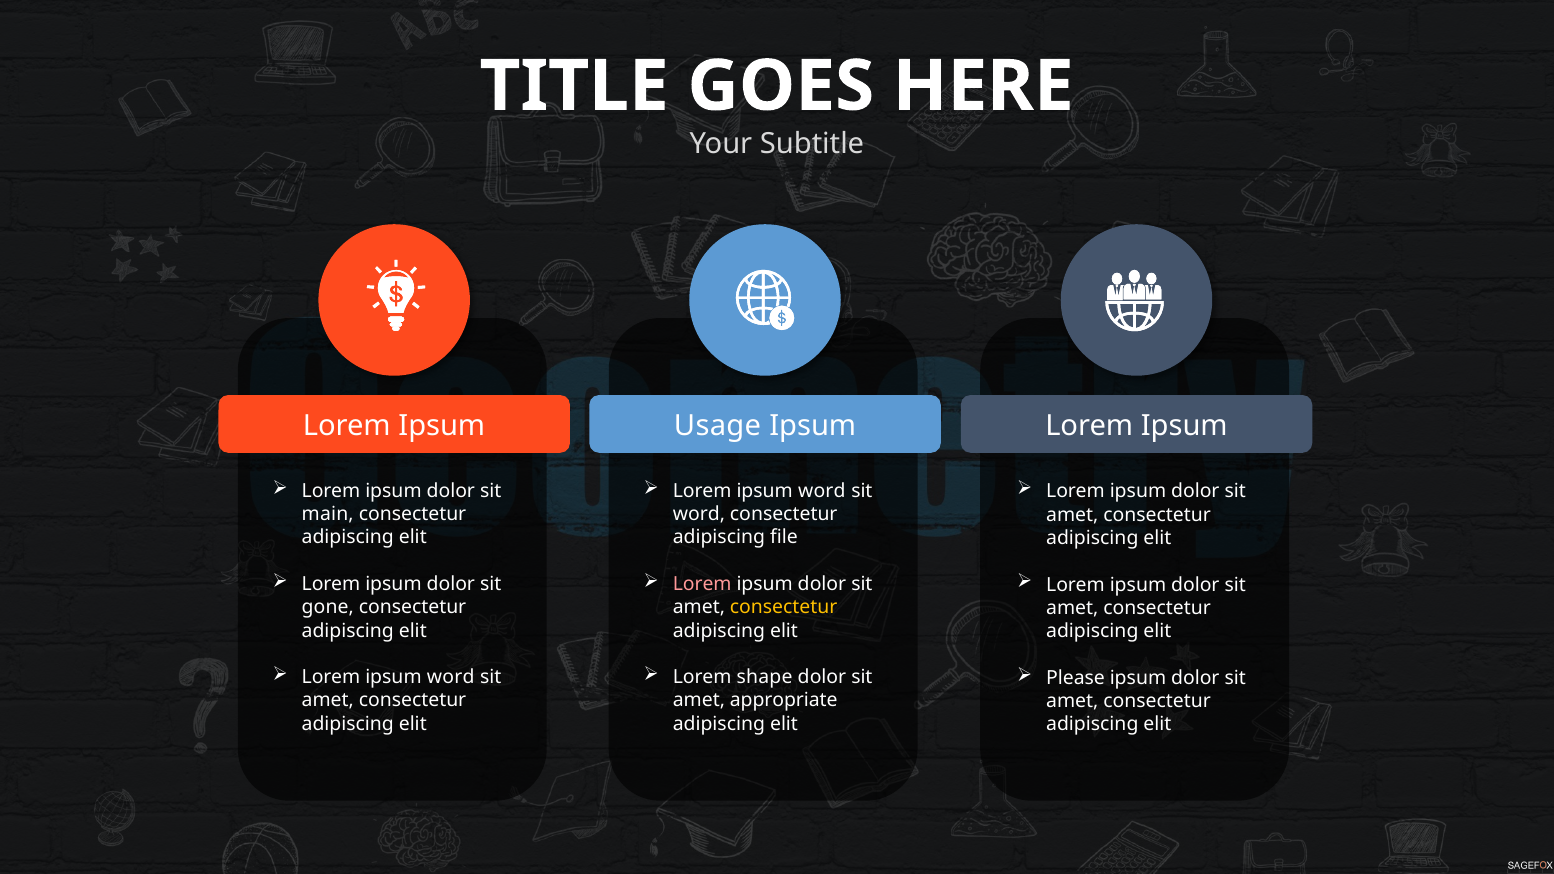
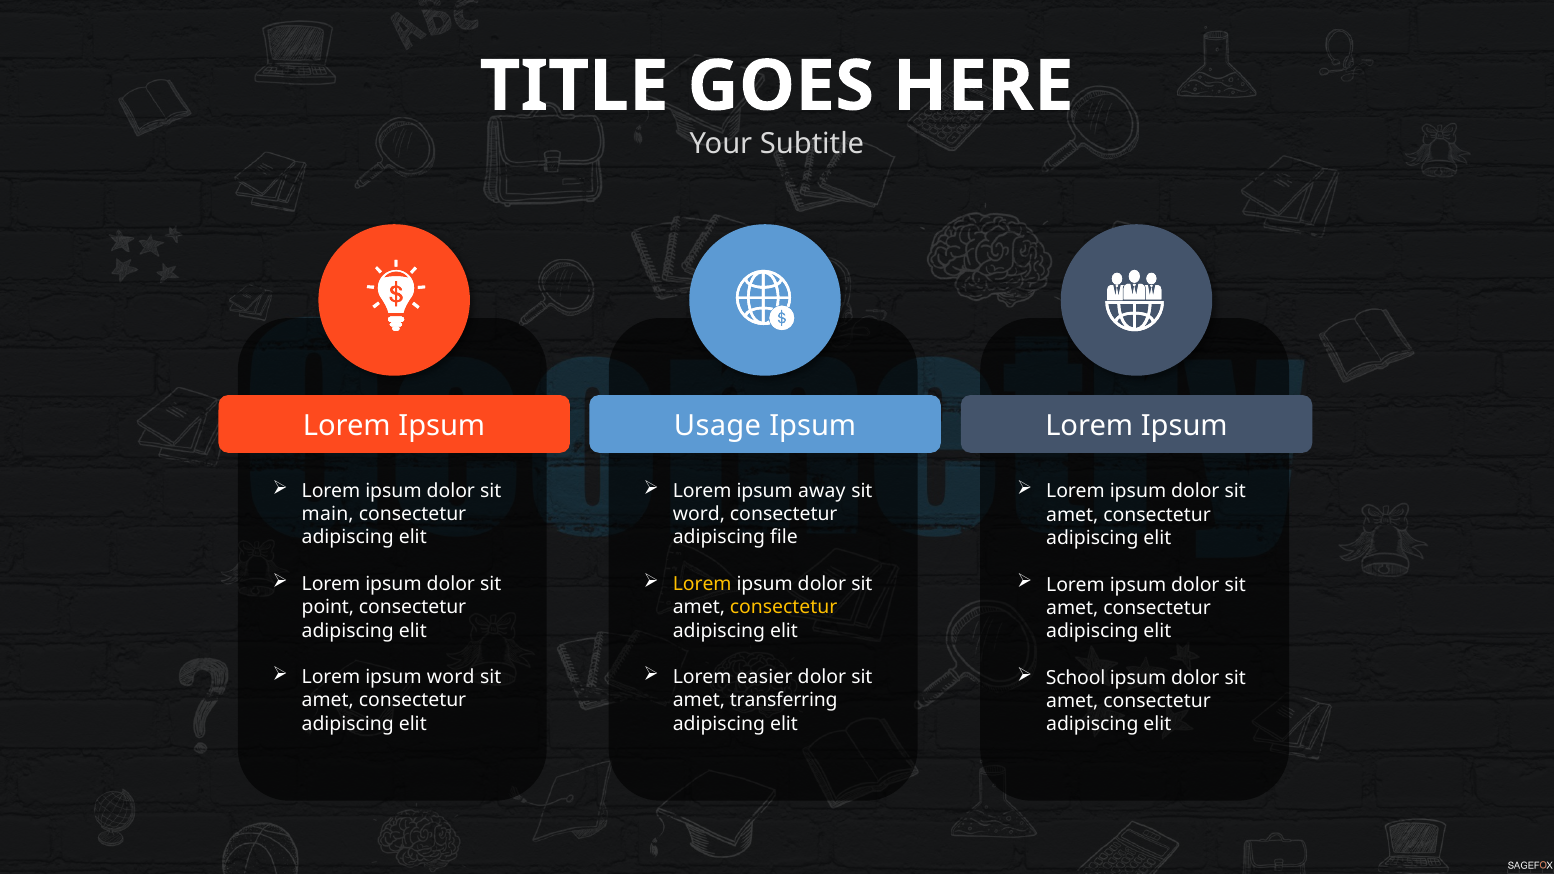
word at (822, 491): word -> away
Lorem at (702, 584) colour: pink -> yellow
gone: gone -> point
shape: shape -> easier
Please: Please -> School
appropriate: appropriate -> transferring
